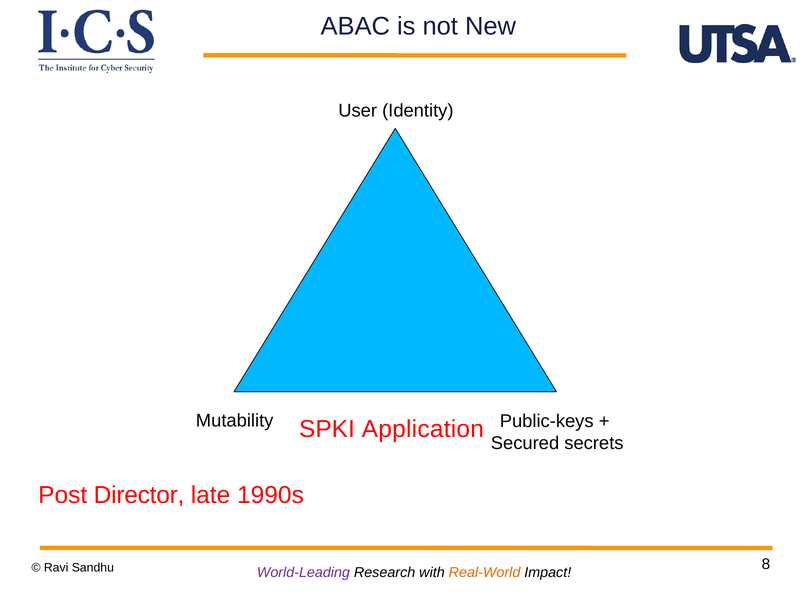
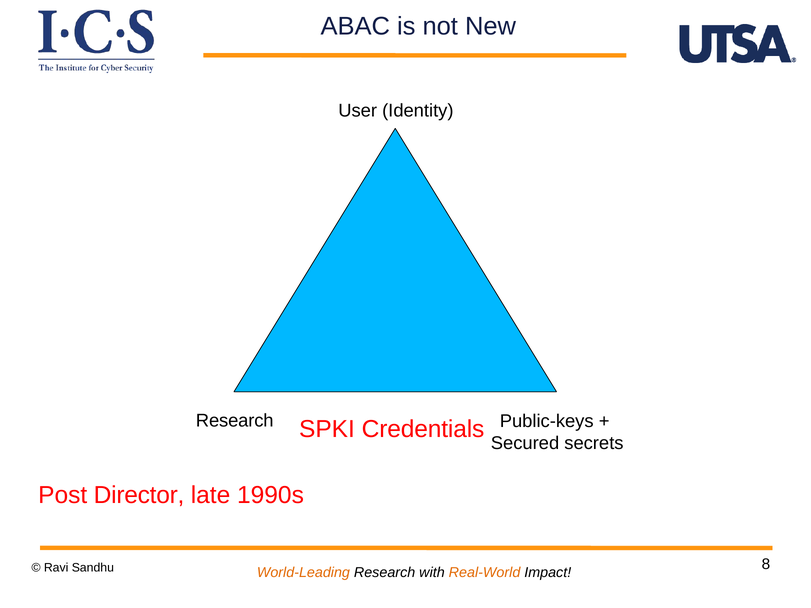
Mutability at (235, 421): Mutability -> Research
Application: Application -> Credentials
World-Leading colour: purple -> orange
